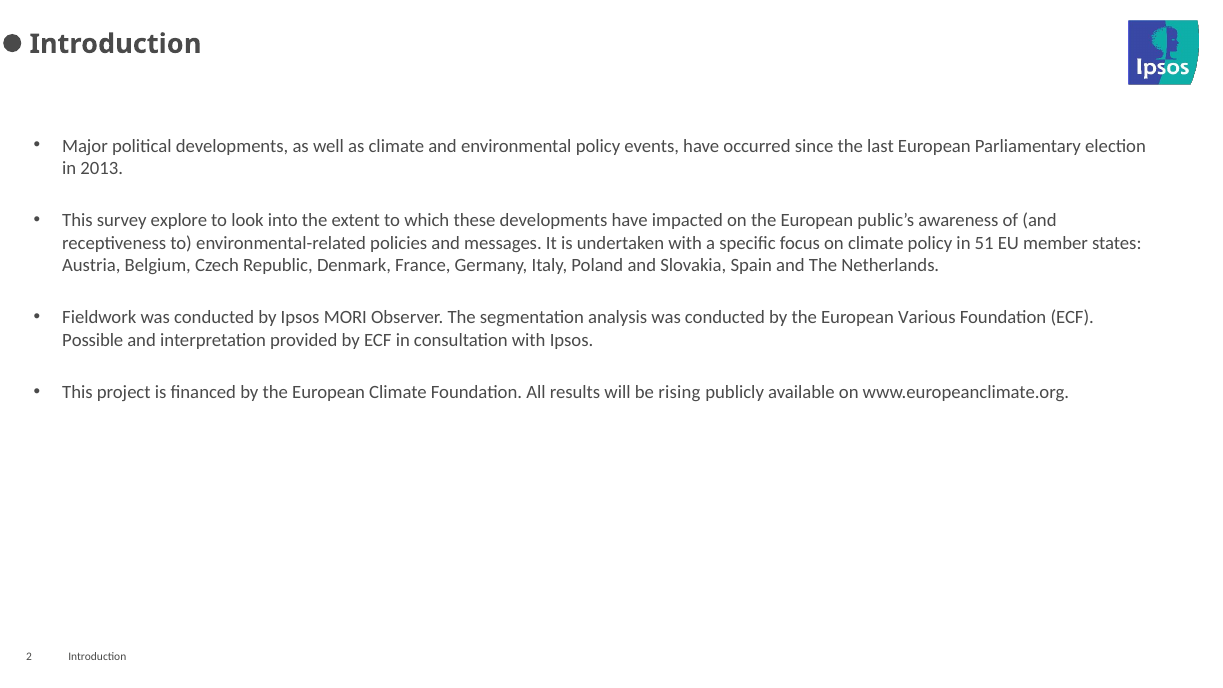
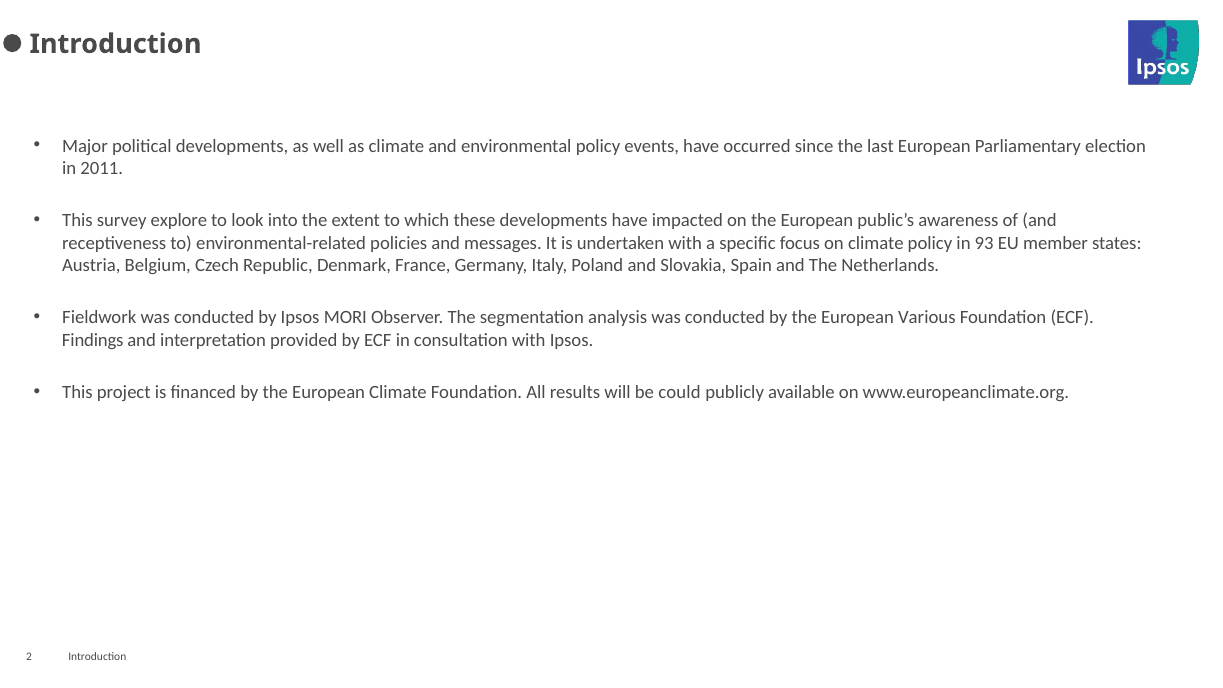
2013: 2013 -> 2011
51: 51 -> 93
Possible: Possible -> Findings
rising: rising -> could
